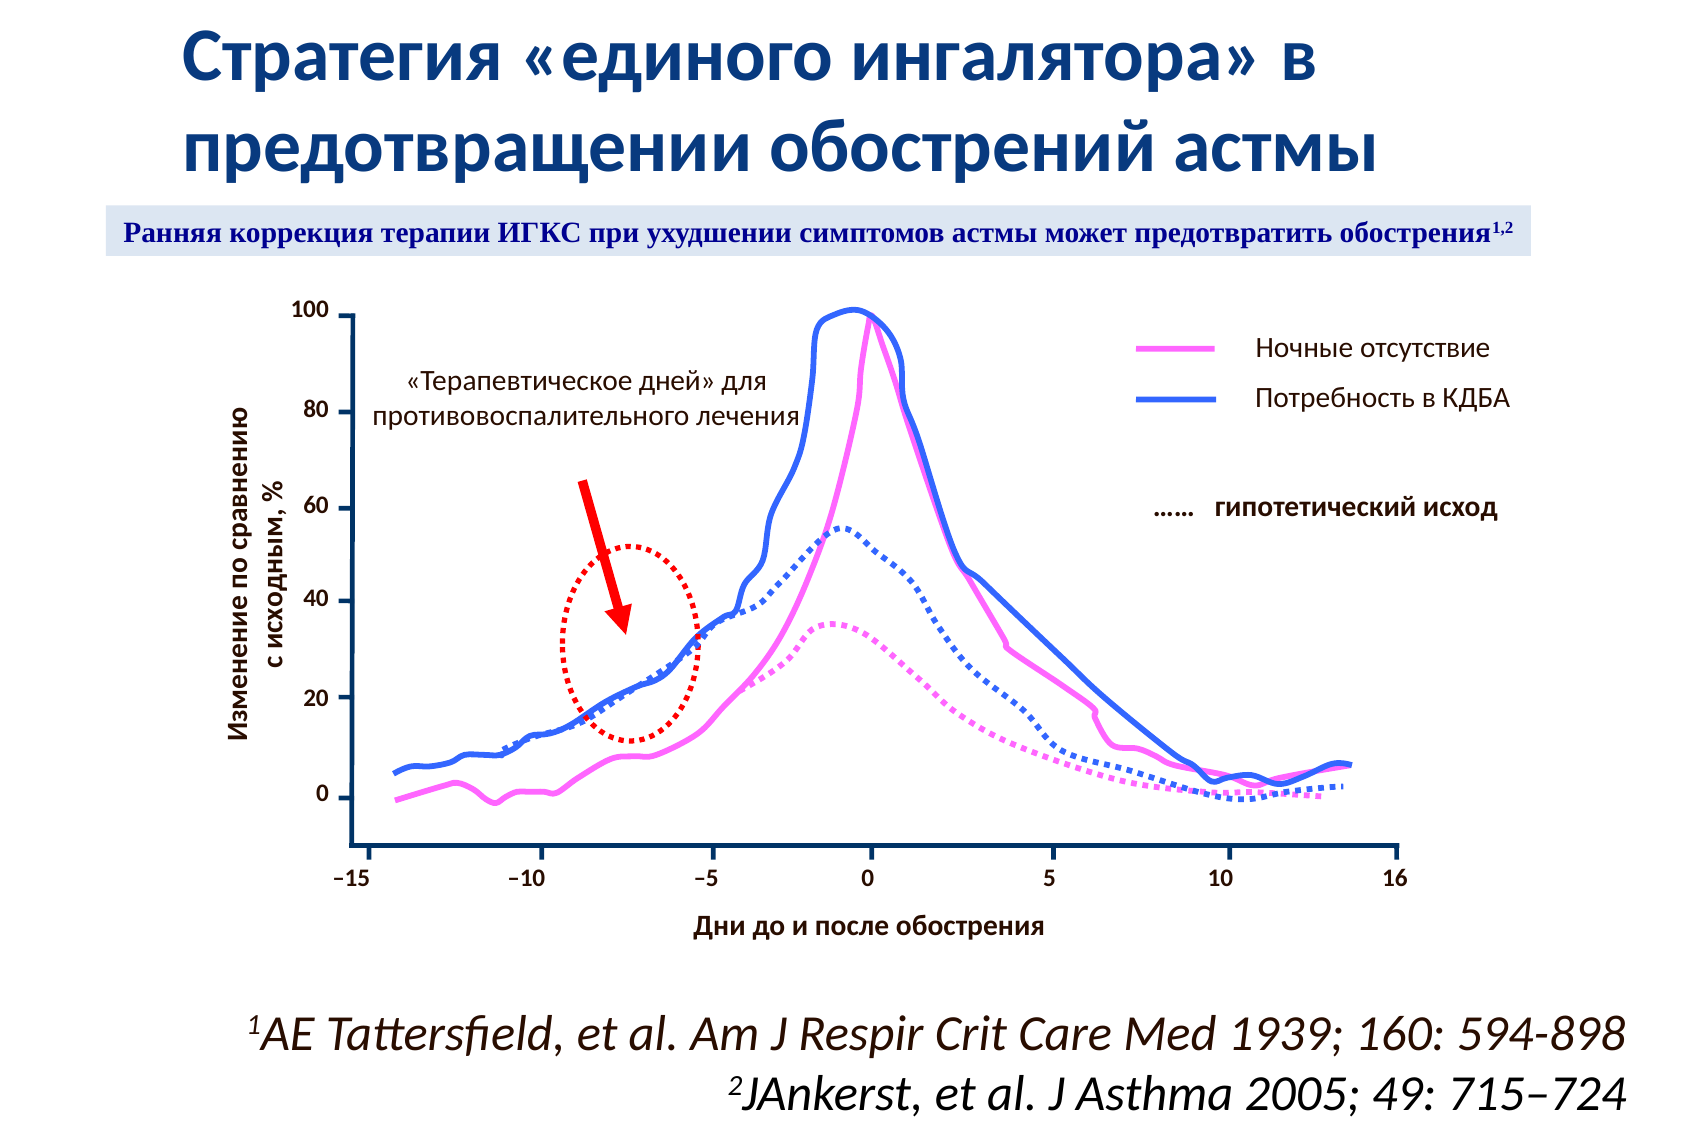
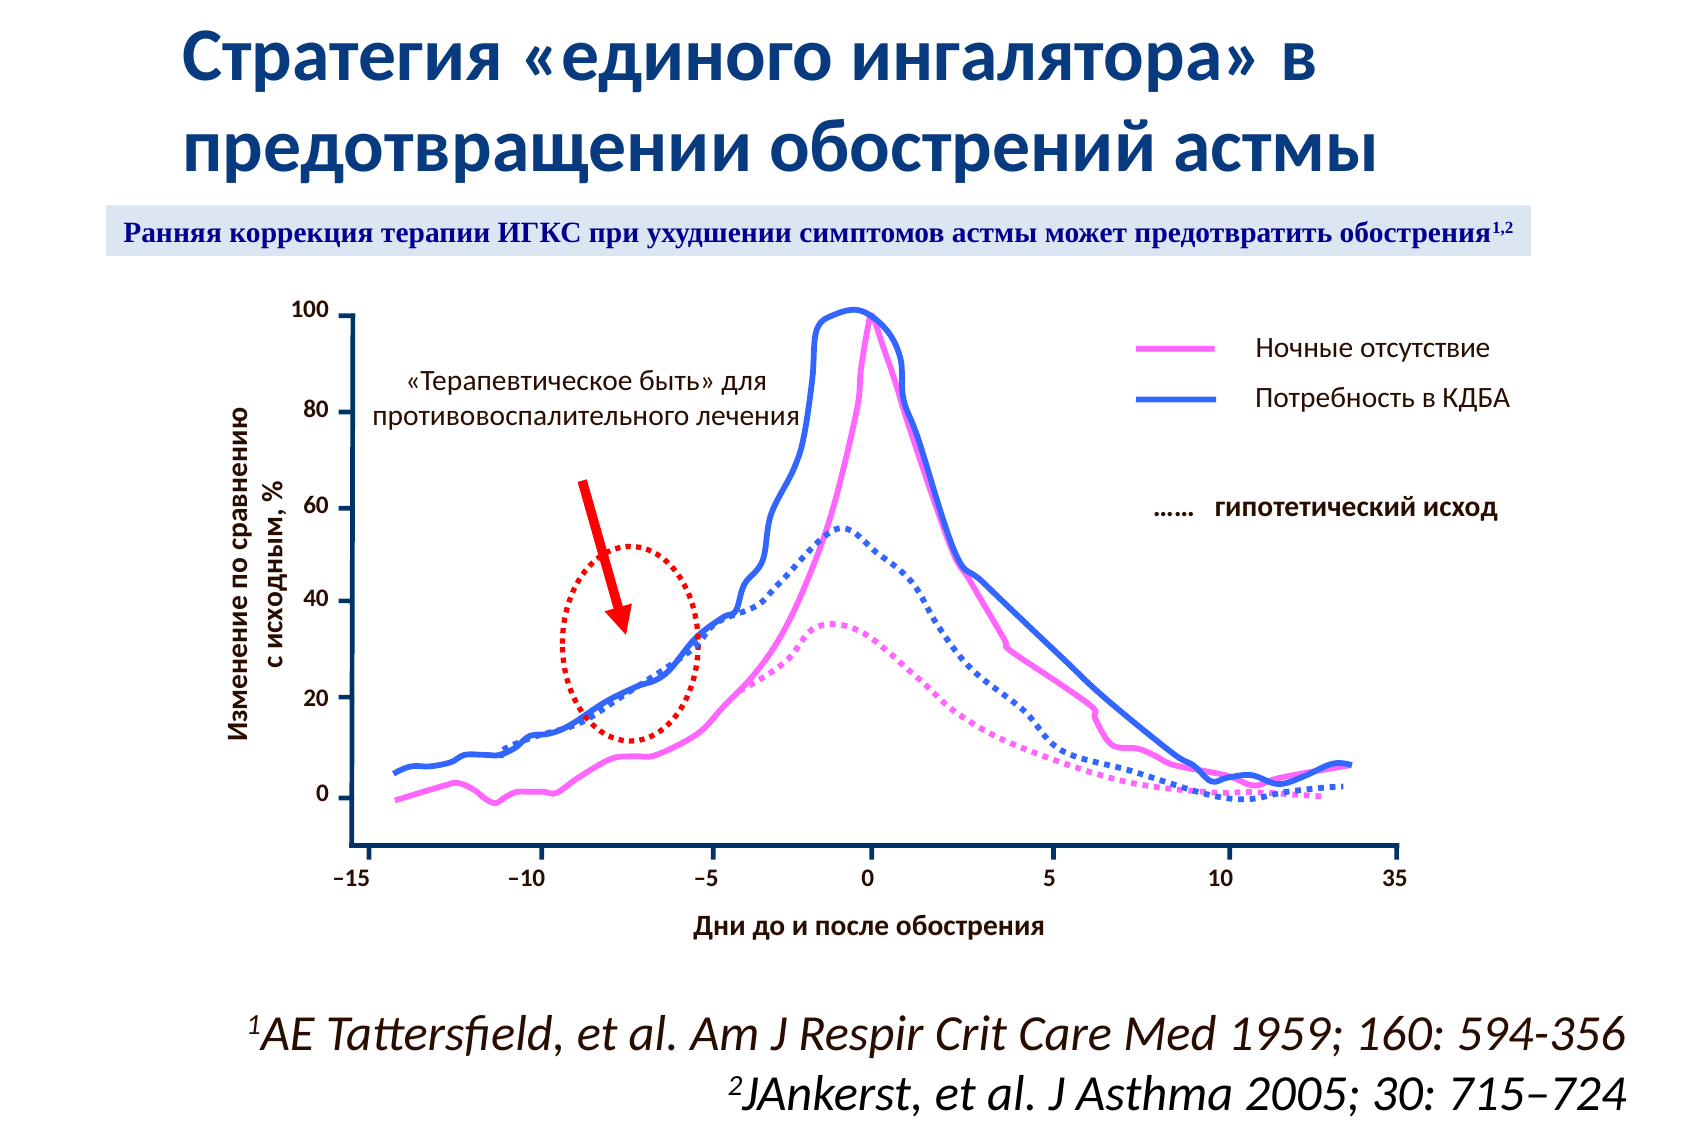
дней: дней -> быть
16: 16 -> 35
1939: 1939 -> 1959
594-898: 594-898 -> 594-356
49: 49 -> 30
